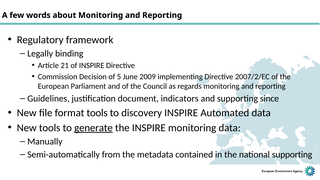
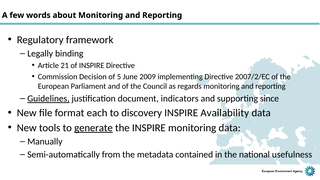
Guidelines underline: none -> present
format tools: tools -> each
Automated: Automated -> Availability
national supporting: supporting -> usefulness
